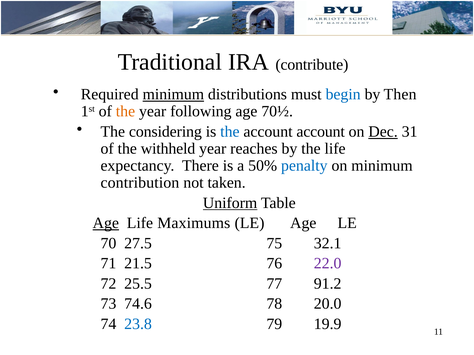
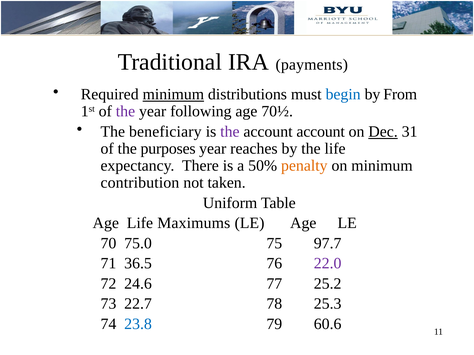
contribute: contribute -> payments
Then: Then -> From
the at (125, 112) colour: orange -> purple
considering: considering -> beneficiary
the at (230, 132) colour: blue -> purple
withheld: withheld -> purposes
penalty colour: blue -> orange
Uniform underline: present -> none
Age at (106, 223) underline: present -> none
27.5: 27.5 -> 75.0
32.1: 32.1 -> 97.7
21.5: 21.5 -> 36.5
25.5: 25.5 -> 24.6
91.2: 91.2 -> 25.2
74.6: 74.6 -> 22.7
20.0: 20.0 -> 25.3
19.9: 19.9 -> 60.6
